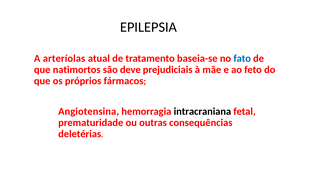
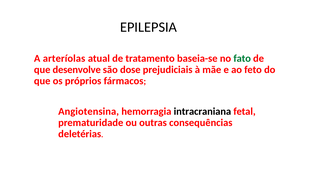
fato colour: blue -> green
natimortos: natimortos -> desenvolve
deve: deve -> dose
